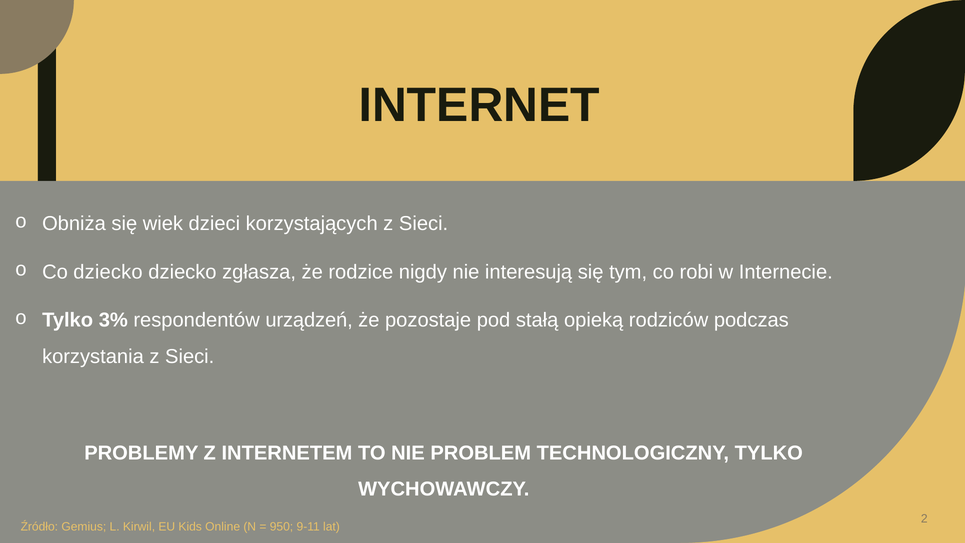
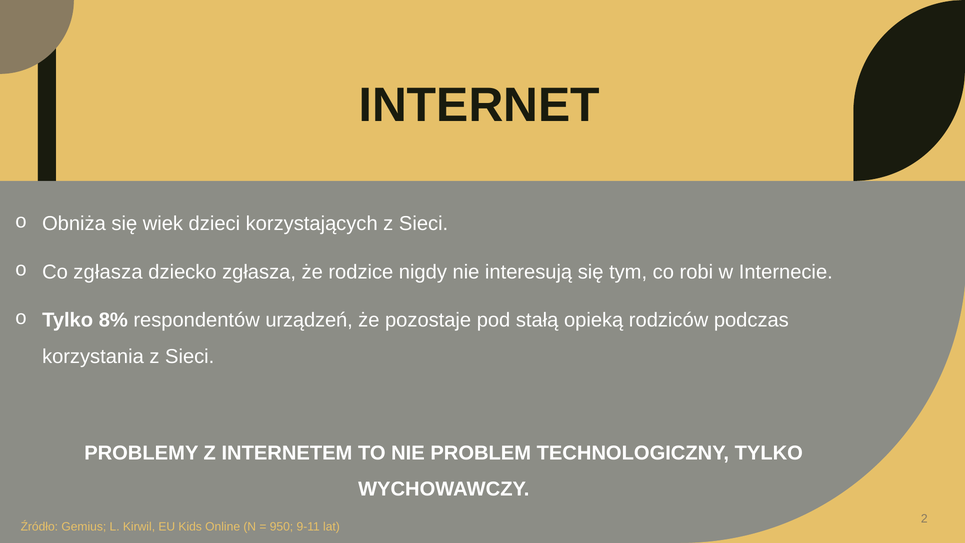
Co dziecko: dziecko -> zgłasza
3%: 3% -> 8%
